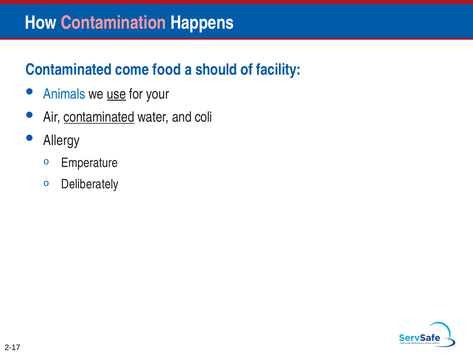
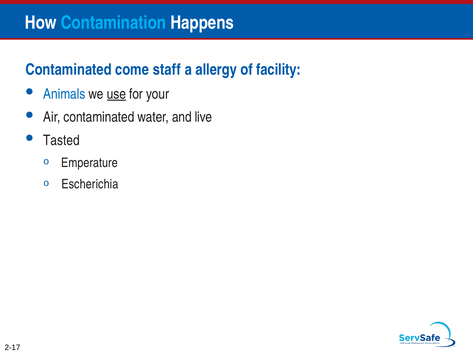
Contamination colour: pink -> light blue
food: food -> staff
should: should -> allergy
contaminated at (99, 117) underline: present -> none
coli: coli -> live
Allergy: Allergy -> Tasted
Deliberately: Deliberately -> Escherichia
